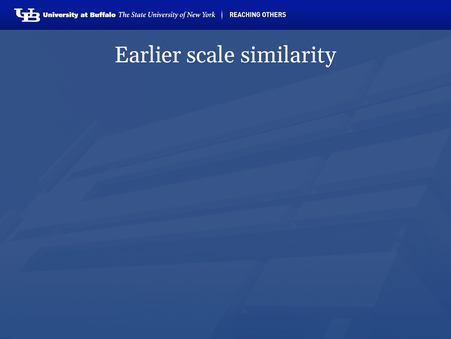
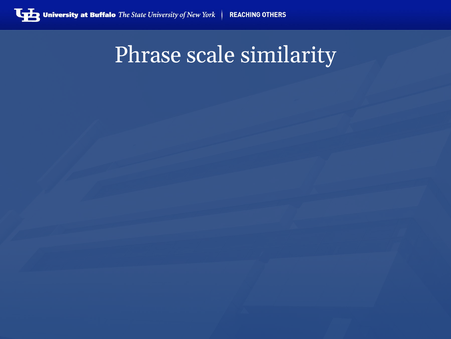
Earlier: Earlier -> Phrase
